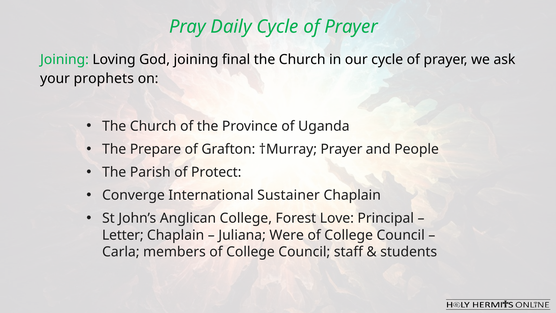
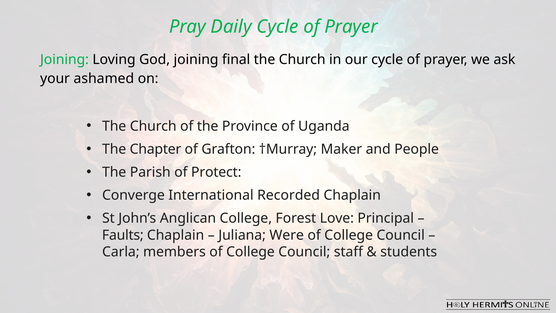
prophets: prophets -> ashamed
Prepare: Prepare -> Chapter
†Murray Prayer: Prayer -> Maker
Sustainer: Sustainer -> Recorded
Letter: Letter -> Faults
